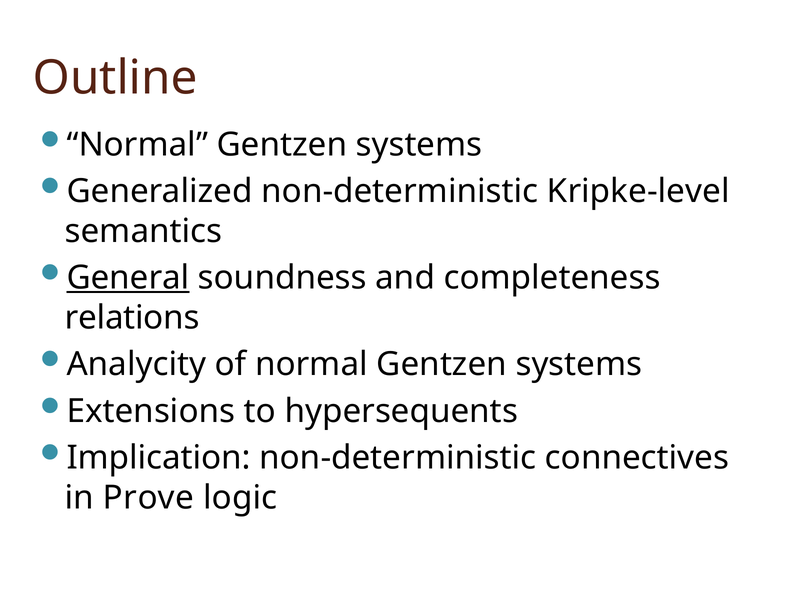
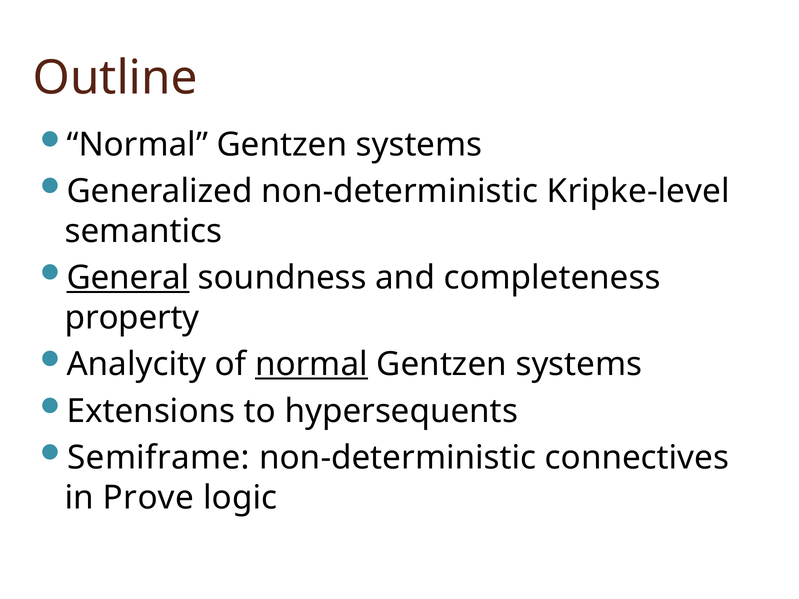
relations: relations -> property
normal at (311, 365) underline: none -> present
Implication: Implication -> Semiframe
